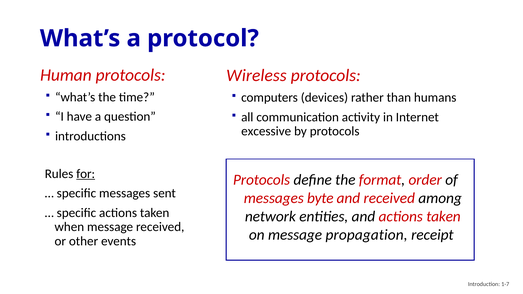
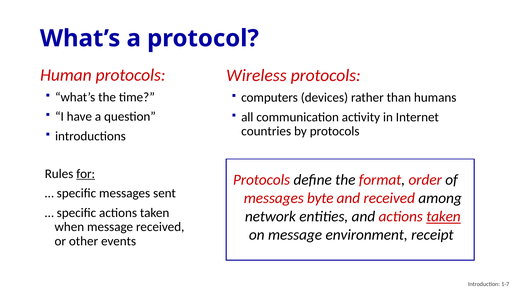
excessive: excessive -> countries
taken at (443, 217) underline: none -> present
propagation: propagation -> environment
